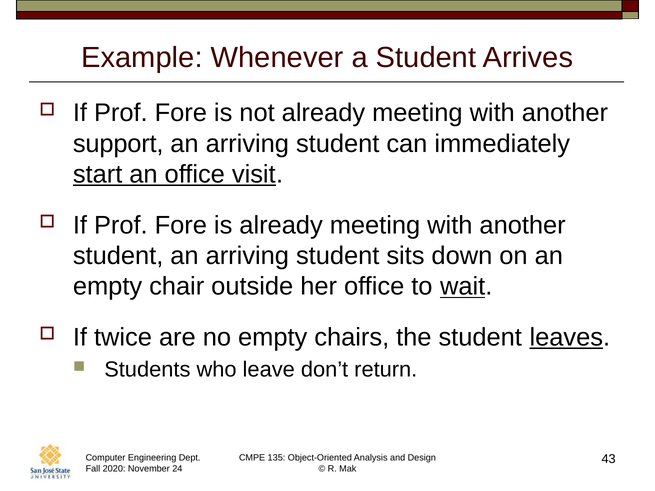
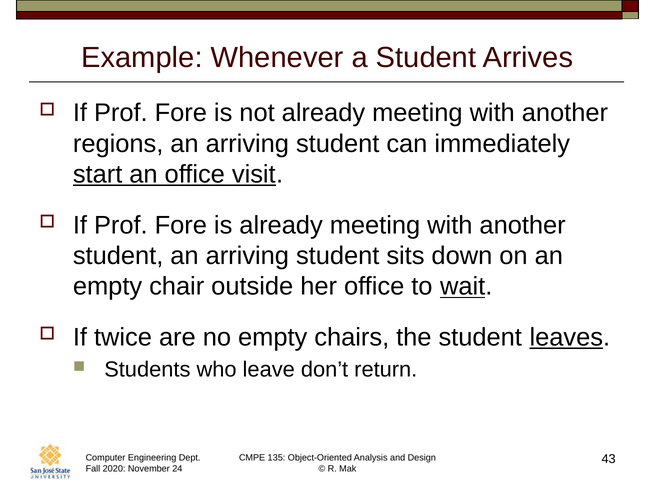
support: support -> regions
